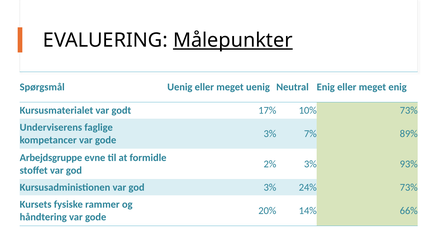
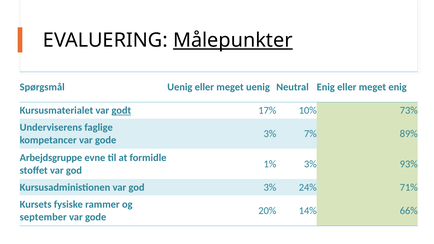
godt underline: none -> present
2%: 2% -> 1%
24% 73%: 73% -> 71%
håndtering: håndtering -> september
